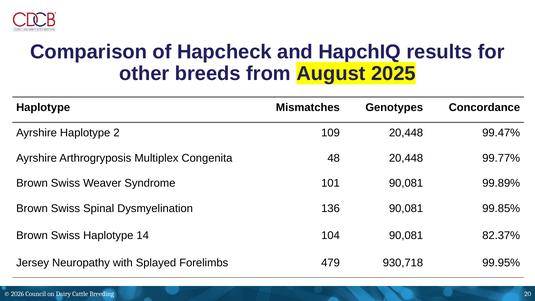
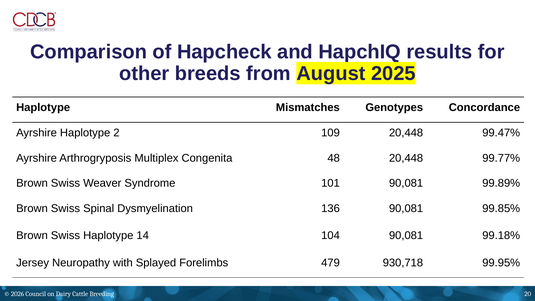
82.37%: 82.37% -> 99.18%
